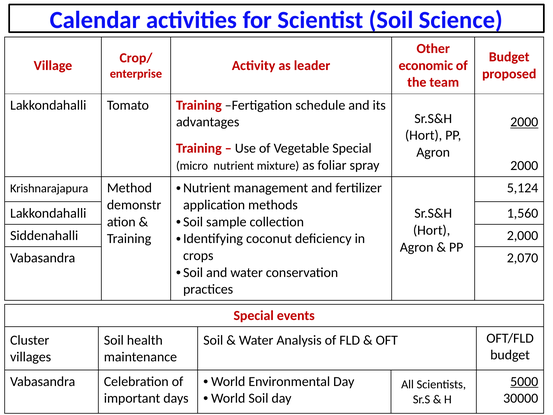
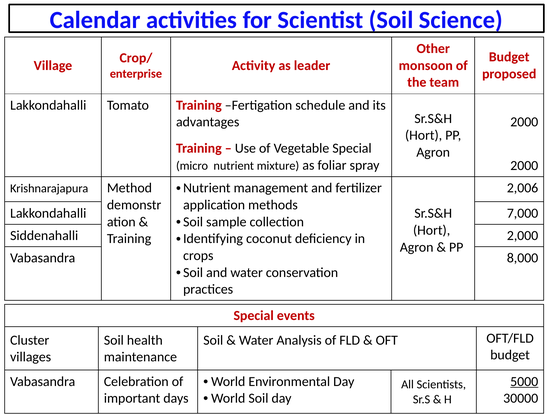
economic: economic -> monsoon
2000 at (524, 122) underline: present -> none
5,124: 5,124 -> 2,006
1,560: 1,560 -> 7,000
2,070: 2,070 -> 8,000
